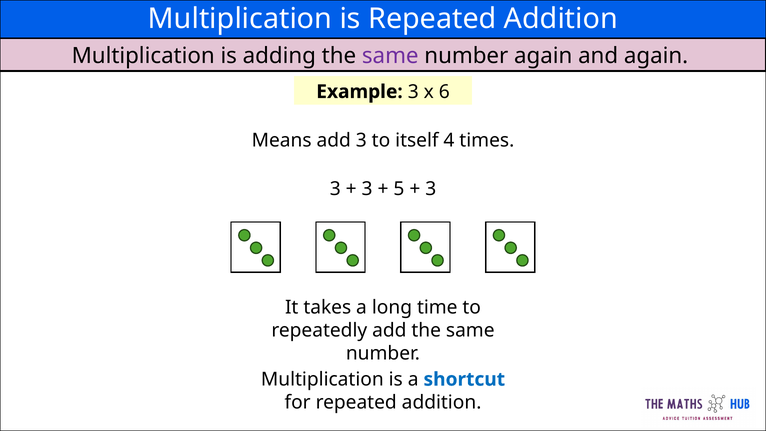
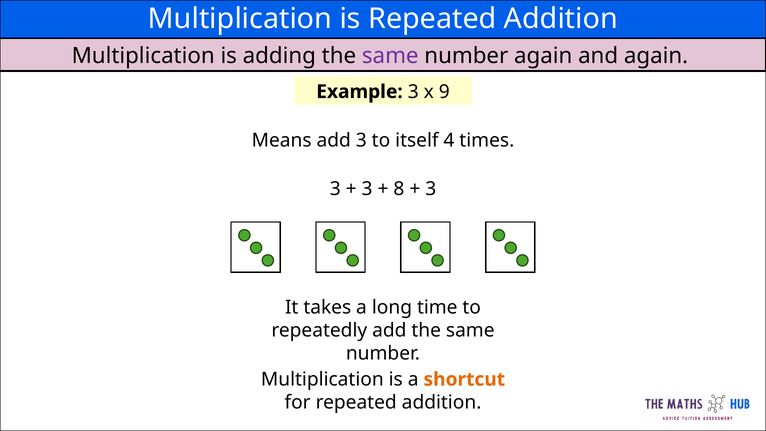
6: 6 -> 9
5: 5 -> 8
shortcut colour: blue -> orange
